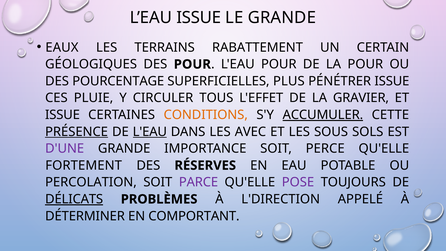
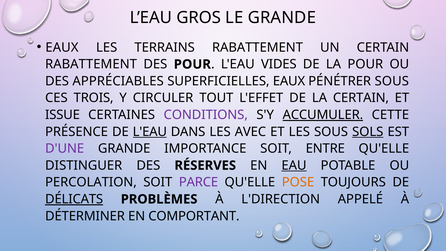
L’EAU ISSUE: ISSUE -> GROS
GÉOLOGIQUES at (91, 64): GÉOLOGIQUES -> RABATTEMENT
L'EAU POUR: POUR -> VIDES
POURCENTAGE: POURCENTAGE -> APPRÉCIABLES
SUPERFICIELLES PLUS: PLUS -> EAUX
PÉNÉTRER ISSUE: ISSUE -> SOUS
PLUIE: PLUIE -> TROIS
TOUS: TOUS -> TOUT
LA GRAVIER: GRAVIER -> CERTAIN
CONDITIONS colour: orange -> purple
PRÉSENCE underline: present -> none
SOLS underline: none -> present
PERCE: PERCE -> ENTRE
FORTEMENT: FORTEMENT -> DISTINGUER
EAU underline: none -> present
POSE colour: purple -> orange
